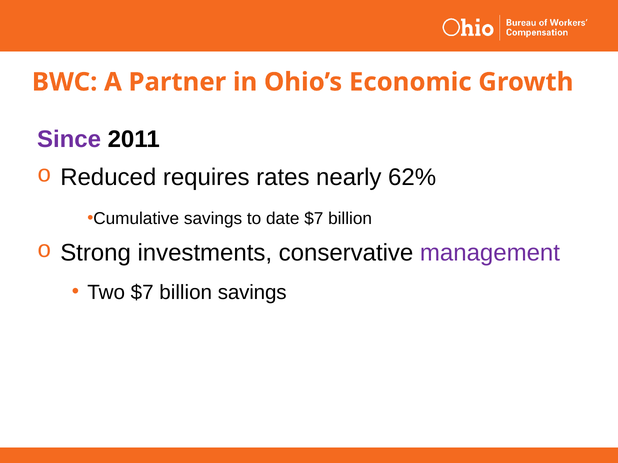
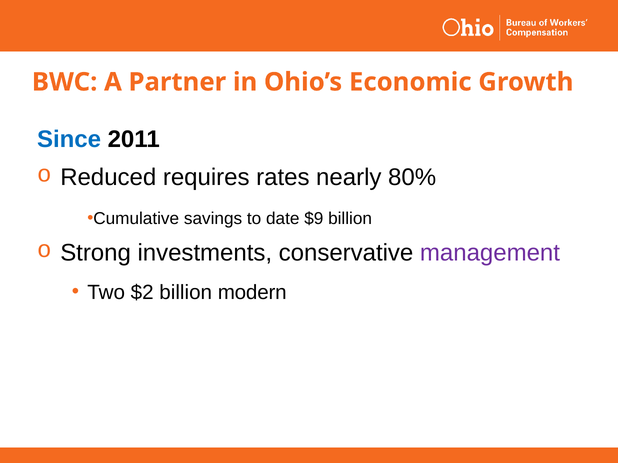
Since colour: purple -> blue
62%: 62% -> 80%
date $7: $7 -> $9
Two $7: $7 -> $2
billion savings: savings -> modern
